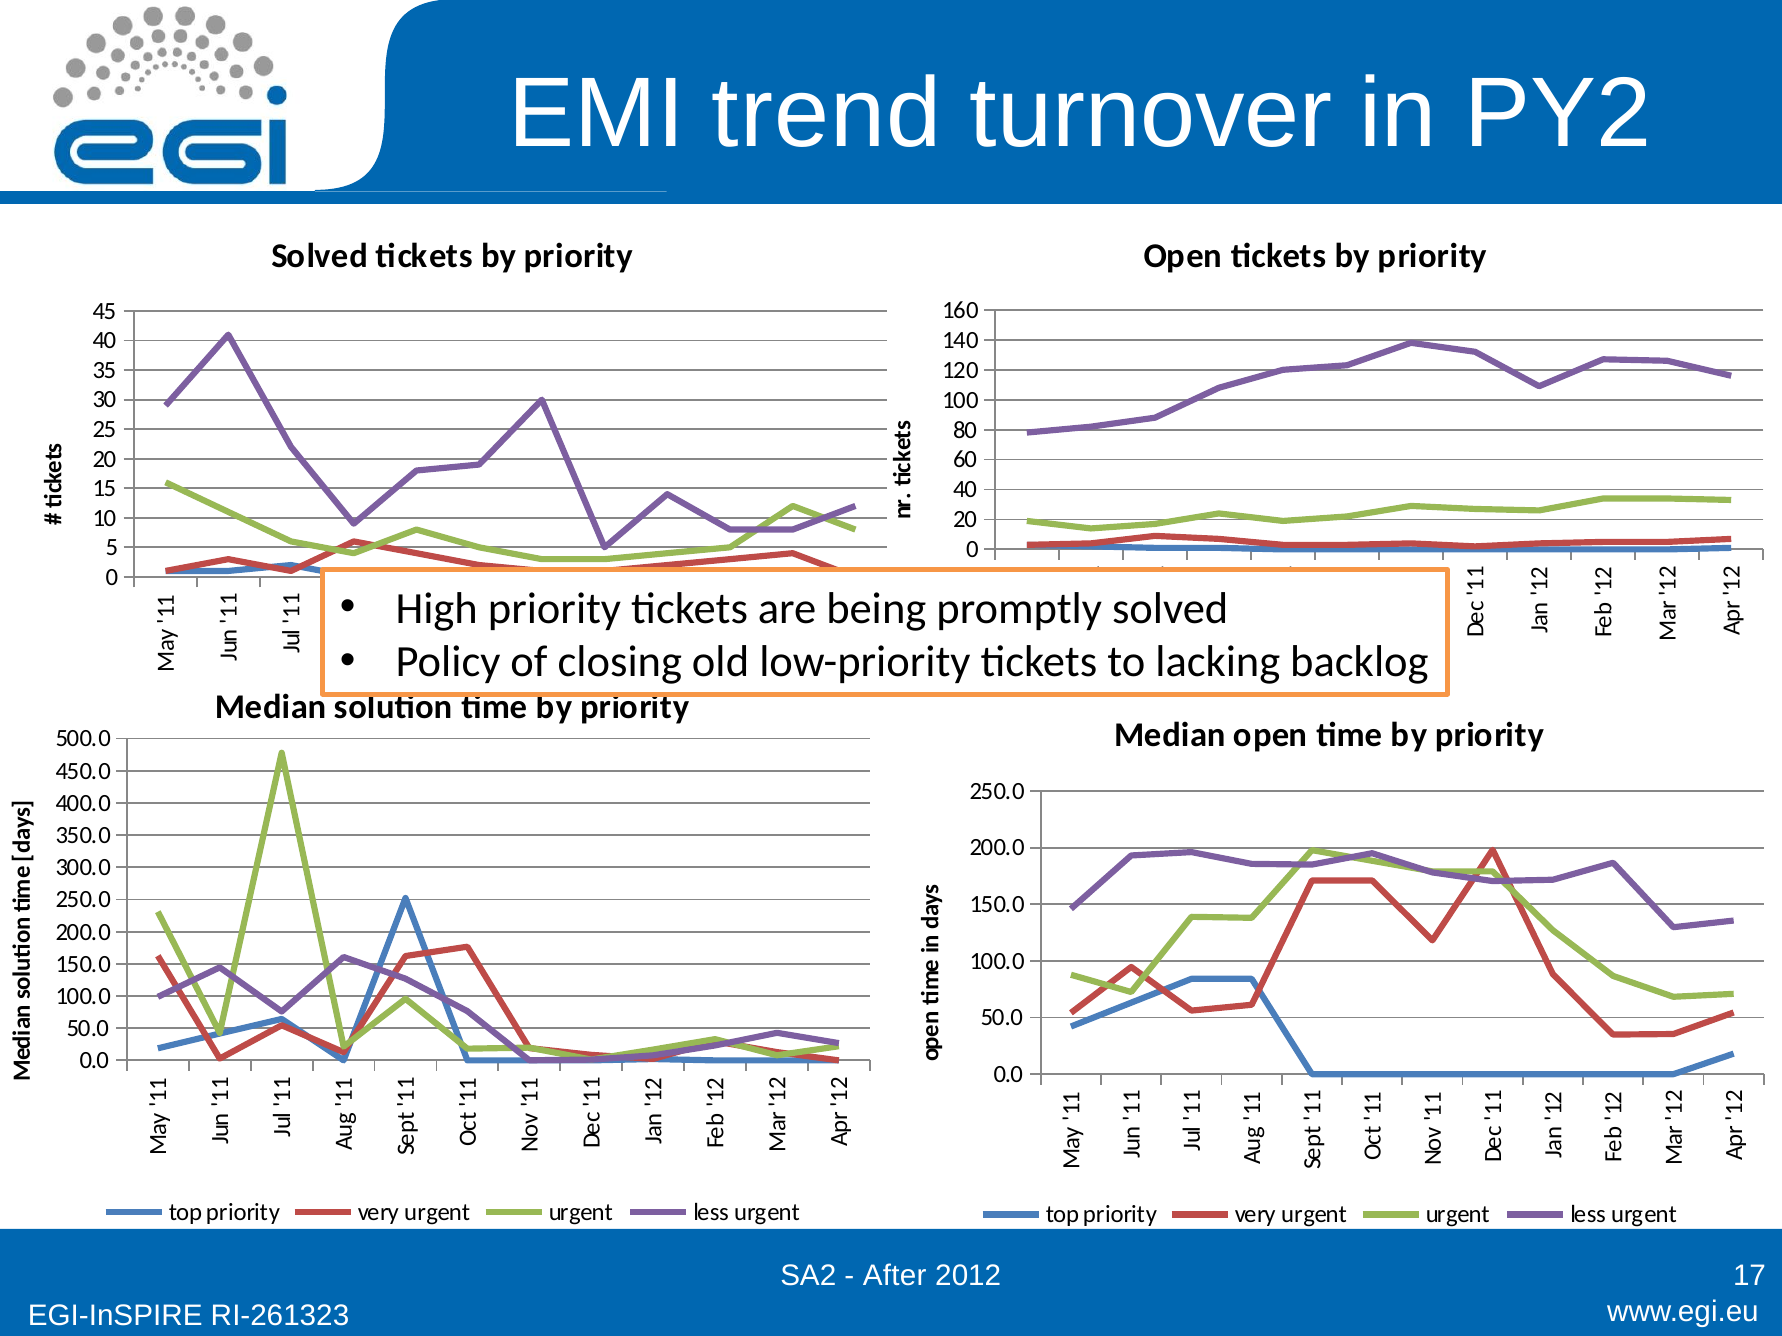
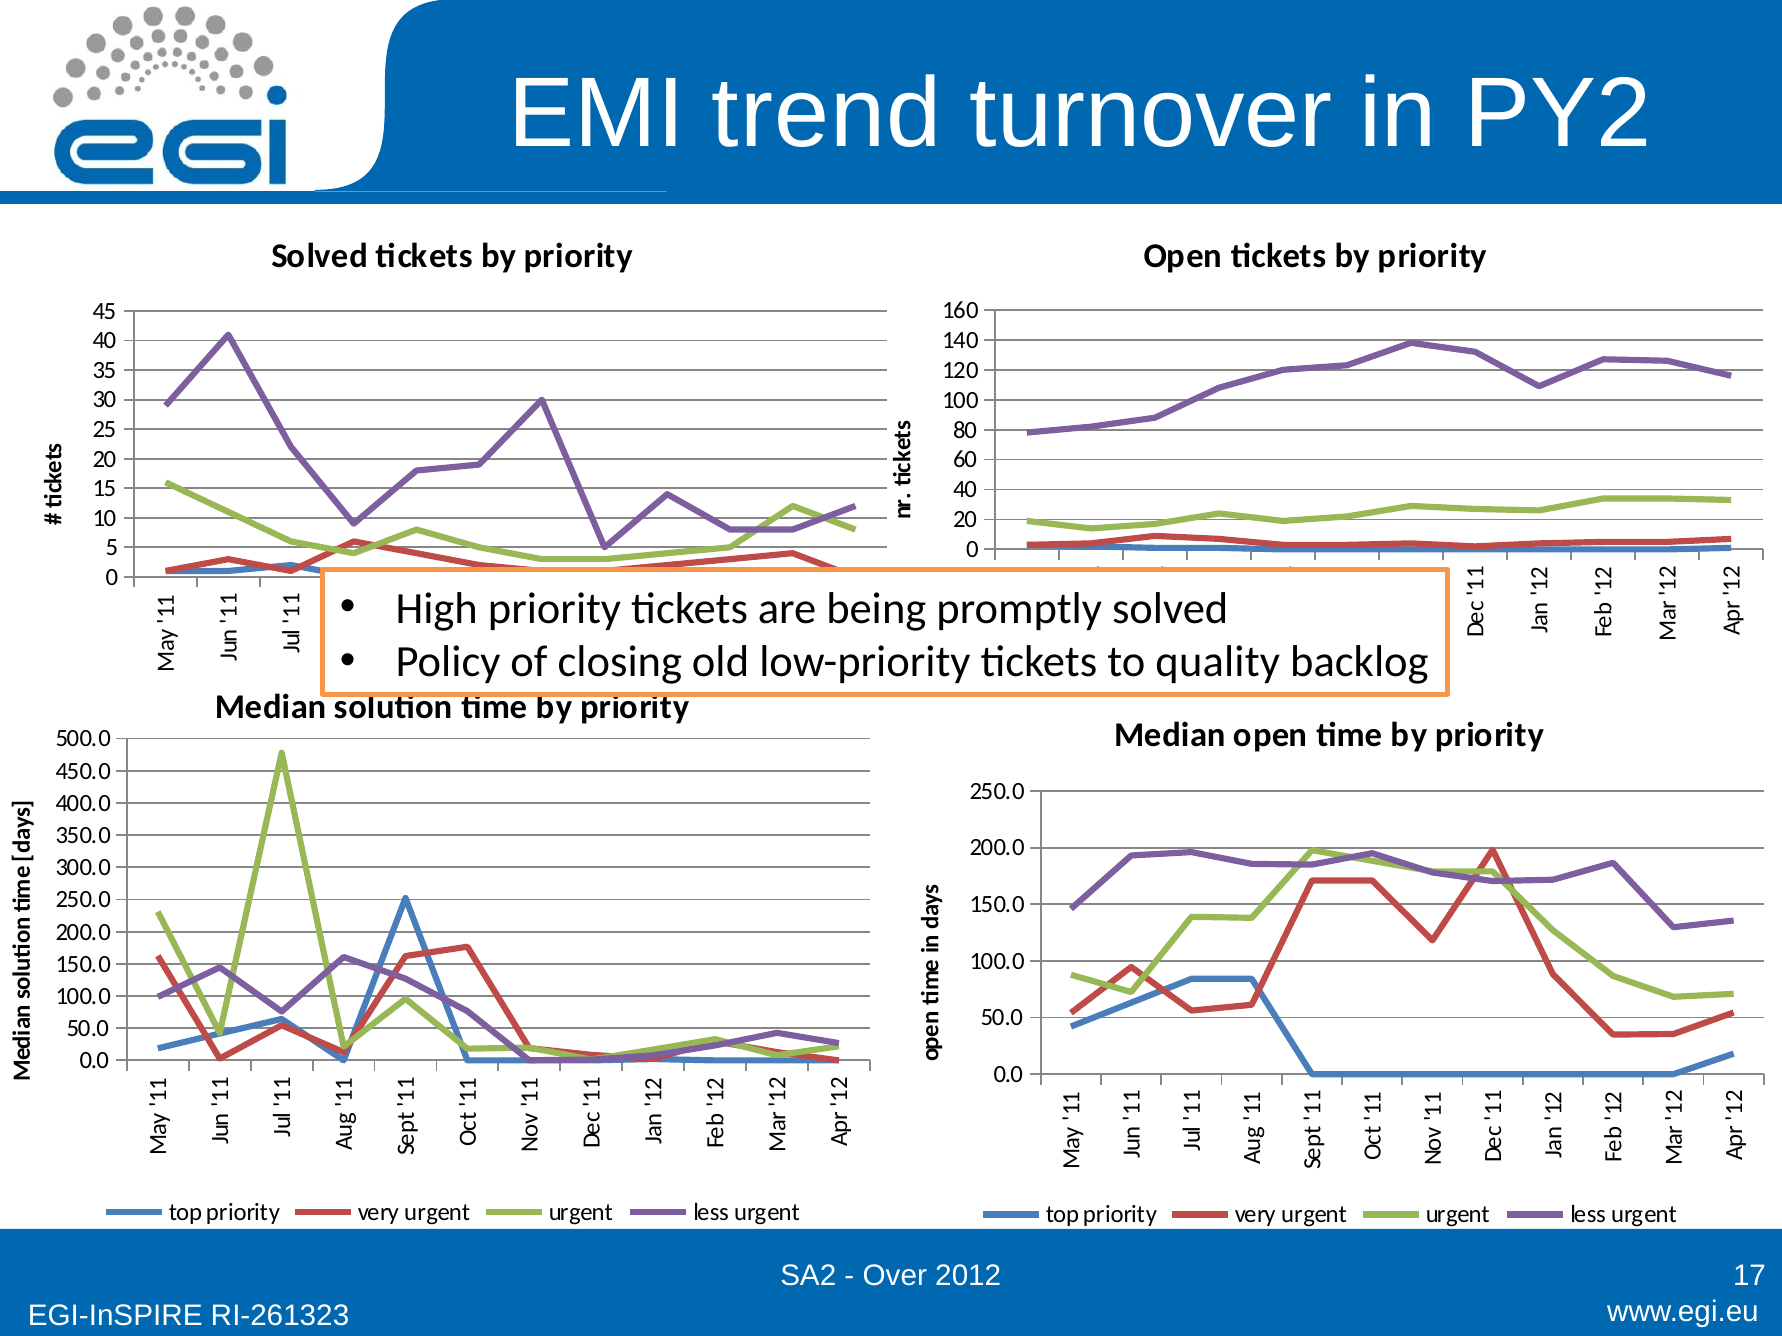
lacking: lacking -> quality
After: After -> Over
